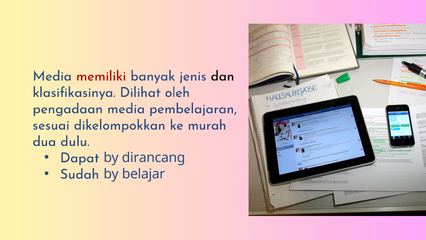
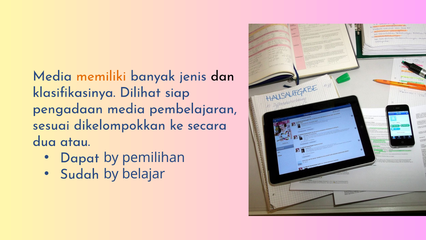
memiliki colour: red -> orange
oleh: oleh -> siap
murah: murah -> secara
dulu: dulu -> atau
dirancang: dirancang -> pemilihan
